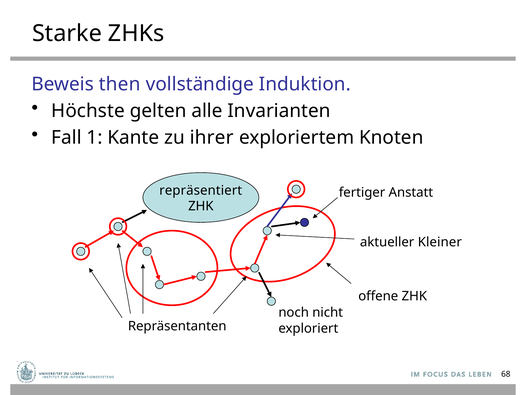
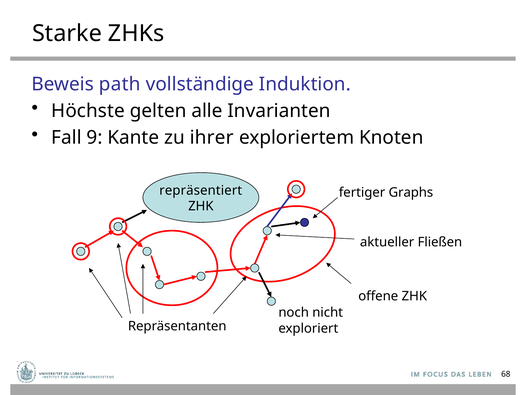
then: then -> path
1: 1 -> 9
Anstatt: Anstatt -> Graphs
Kleiner: Kleiner -> Fließen
